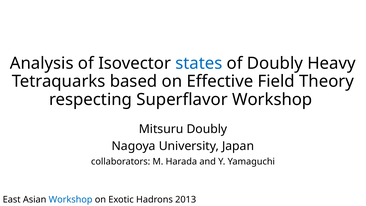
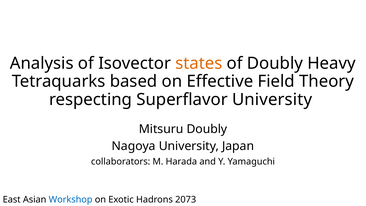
states colour: blue -> orange
Superflavor Workshop: Workshop -> University
2013: 2013 -> 2073
